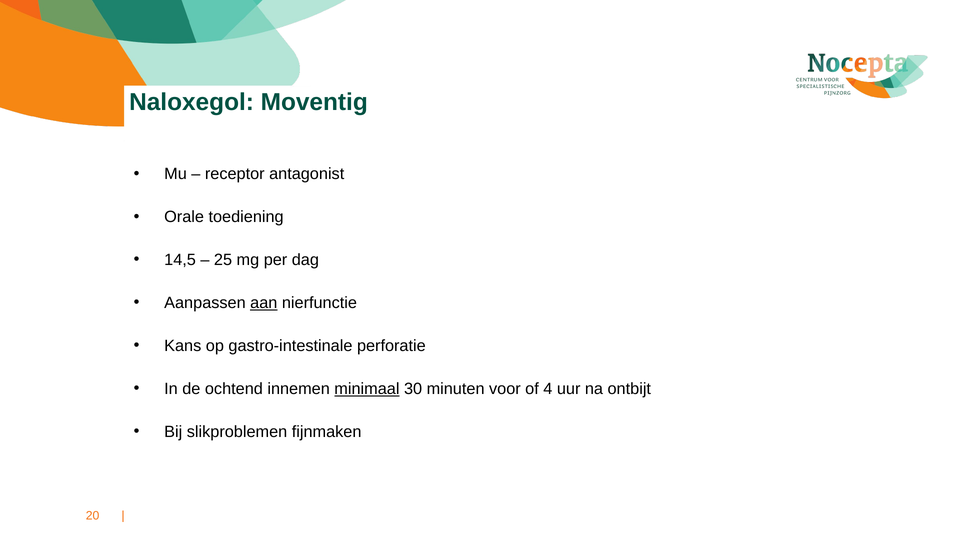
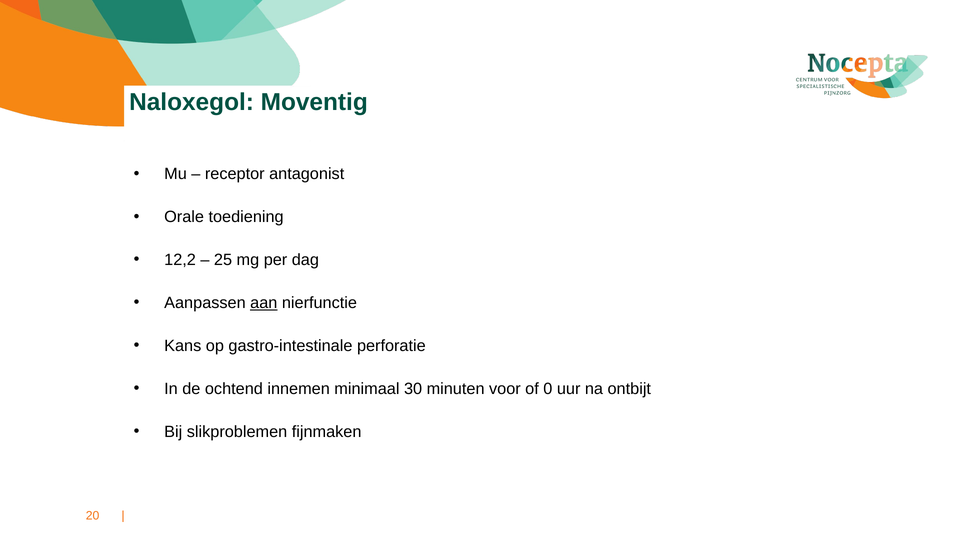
14,5: 14,5 -> 12,2
minimaal underline: present -> none
4: 4 -> 0
